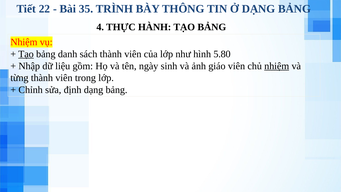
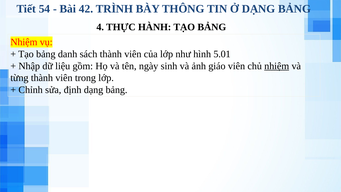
22: 22 -> 54
35: 35 -> 42
Tạo at (26, 54) underline: present -> none
5.80: 5.80 -> 5.01
